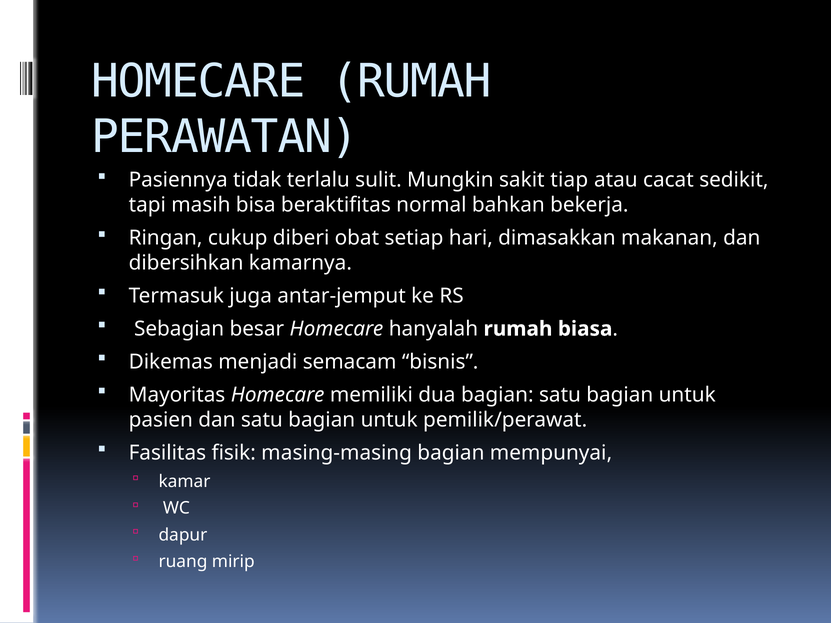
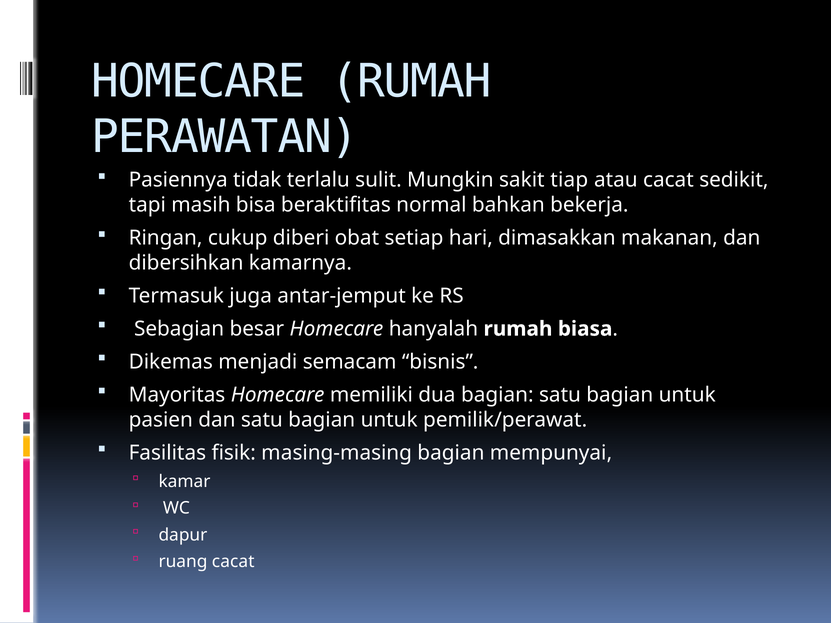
ruang mirip: mirip -> cacat
